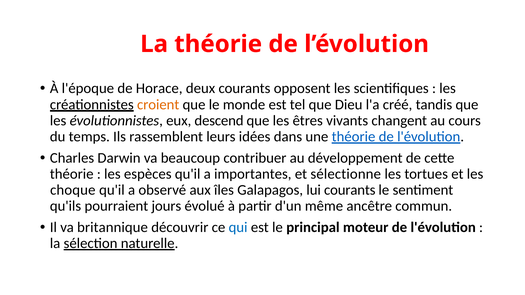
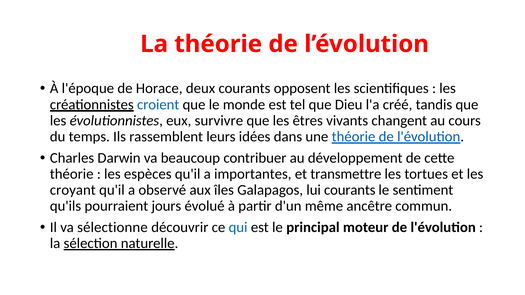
croient colour: orange -> blue
descend: descend -> survivre
sélectionne: sélectionne -> transmettre
choque: choque -> croyant
britannique: britannique -> sélectionne
